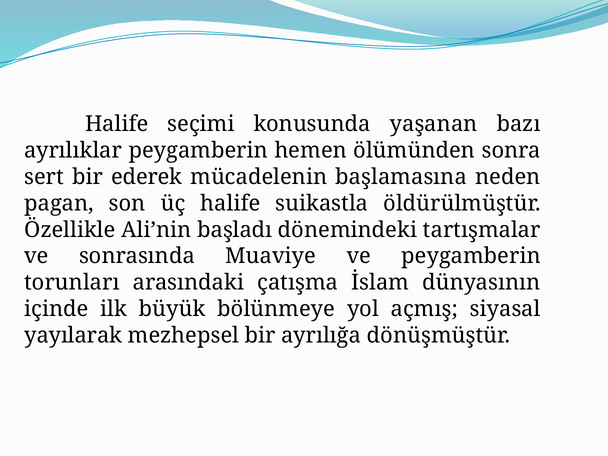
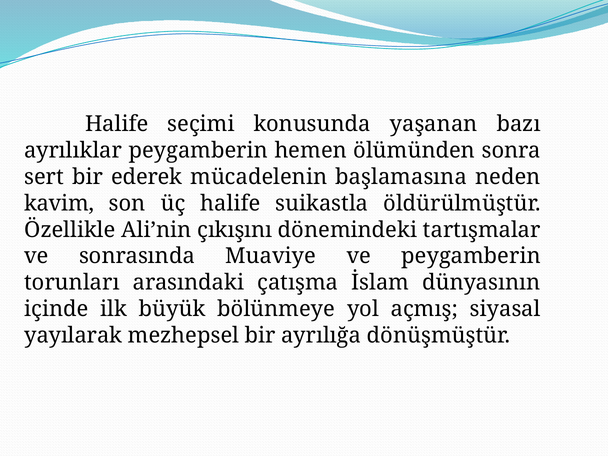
pagan: pagan -> kavim
başladı: başladı -> çıkışını
